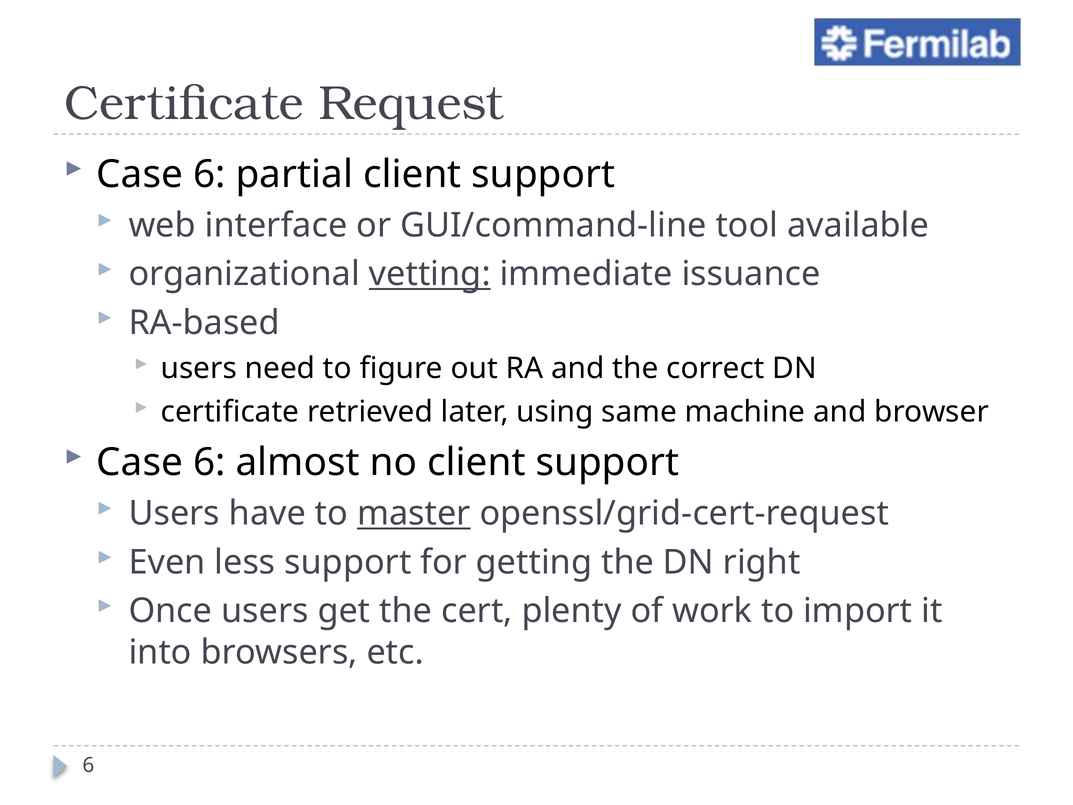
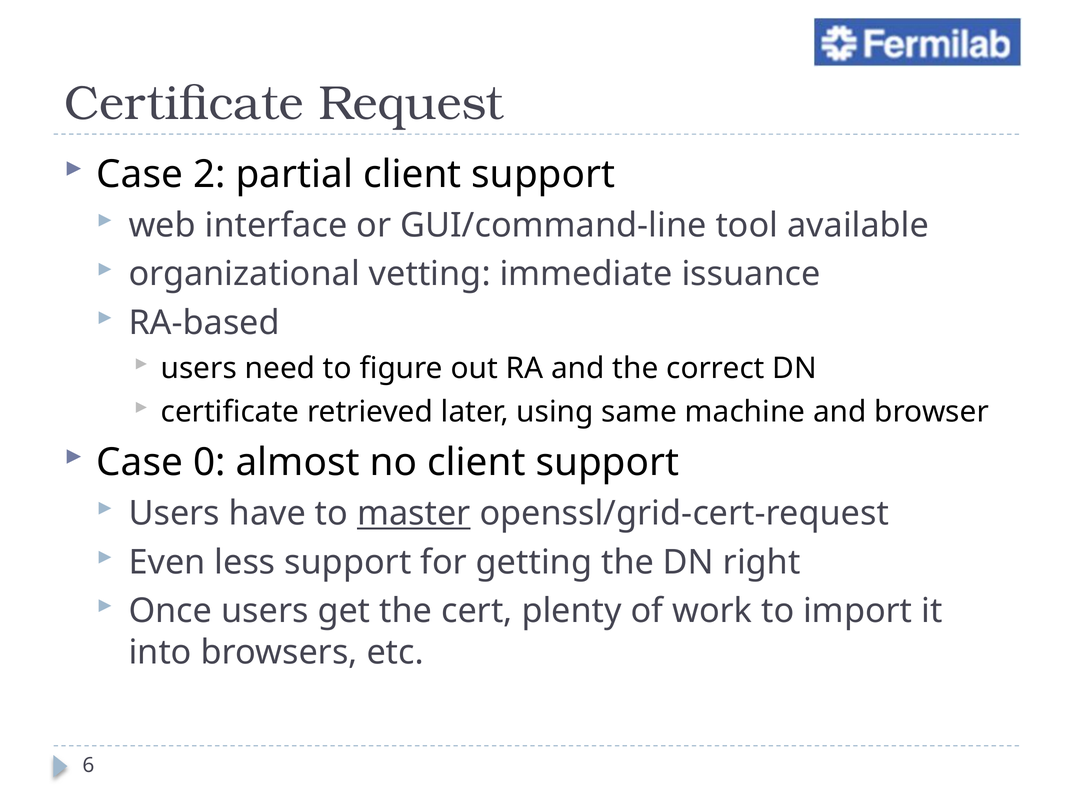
6 at (209, 174): 6 -> 2
vetting underline: present -> none
6 at (209, 462): 6 -> 0
